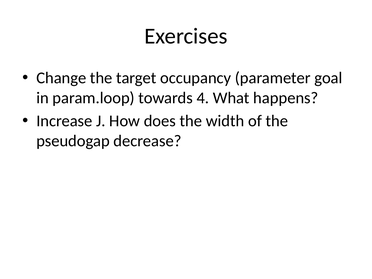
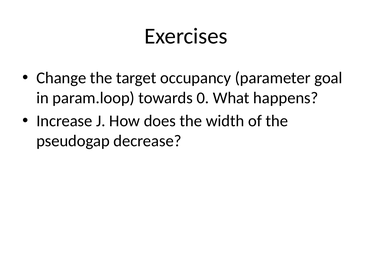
4: 4 -> 0
